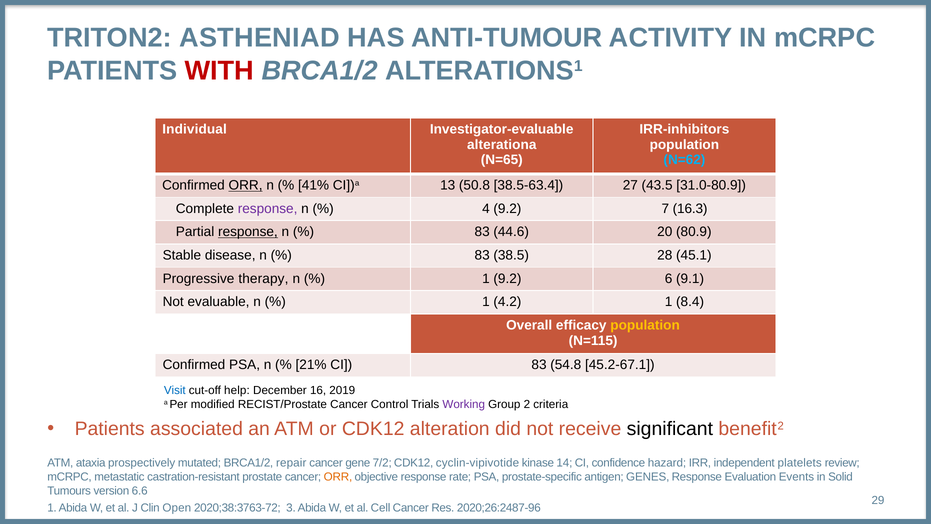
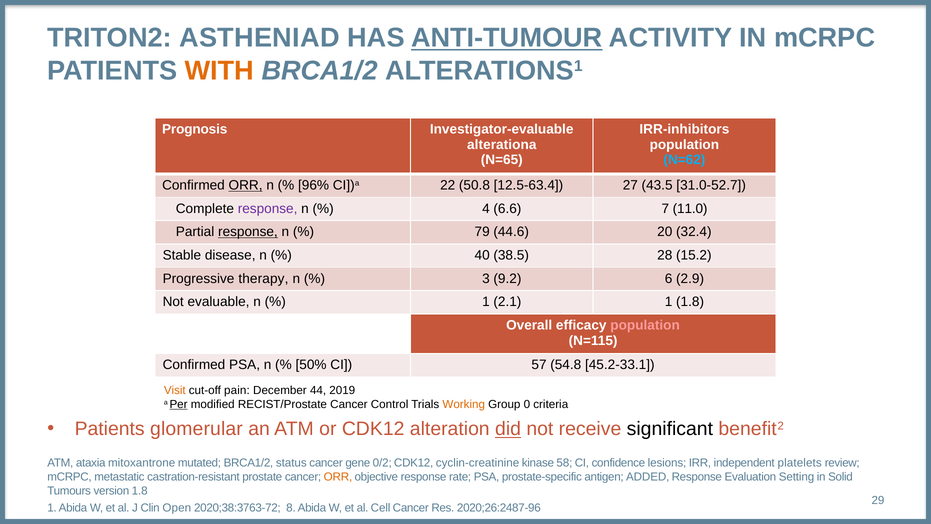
ANTI-TUMOUR underline: none -> present
WITH colour: red -> orange
Individual: Individual -> Prognosis
41%: 41% -> 96%
13: 13 -> 22
38.5-63.4: 38.5-63.4 -> 12.5-63.4
31.0-80.9: 31.0-80.9 -> 31.0-52.7
4 9.2: 9.2 -> 6.6
16.3: 16.3 -> 11.0
83 at (482, 232): 83 -> 79
80.9: 80.9 -> 32.4
83 at (482, 255): 83 -> 40
45.1: 45.1 -> 15.2
1 at (486, 278): 1 -> 3
9.1: 9.1 -> 2.9
4.2: 4.2 -> 2.1
1 8.4: 8.4 -> 1.8
population at (645, 325) colour: yellow -> pink
21%: 21% -> 50%
CI 83: 83 -> 57
45.2-67.1: 45.2-67.1 -> 45.2-33.1
Visit colour: blue -> orange
help: help -> pain
16: 16 -> 44
Per underline: none -> present
Working colour: purple -> orange
2: 2 -> 0
associated: associated -> glomerular
did underline: none -> present
prospectively: prospectively -> mitoxantrone
repair: repair -> status
7/2: 7/2 -> 0/2
cyclin-vipivotide: cyclin-vipivotide -> cyclin-creatinine
14: 14 -> 58
hazard: hazard -> lesions
GENES: GENES -> ADDED
Events: Events -> Setting
version 6.6: 6.6 -> 1.8
3: 3 -> 8
